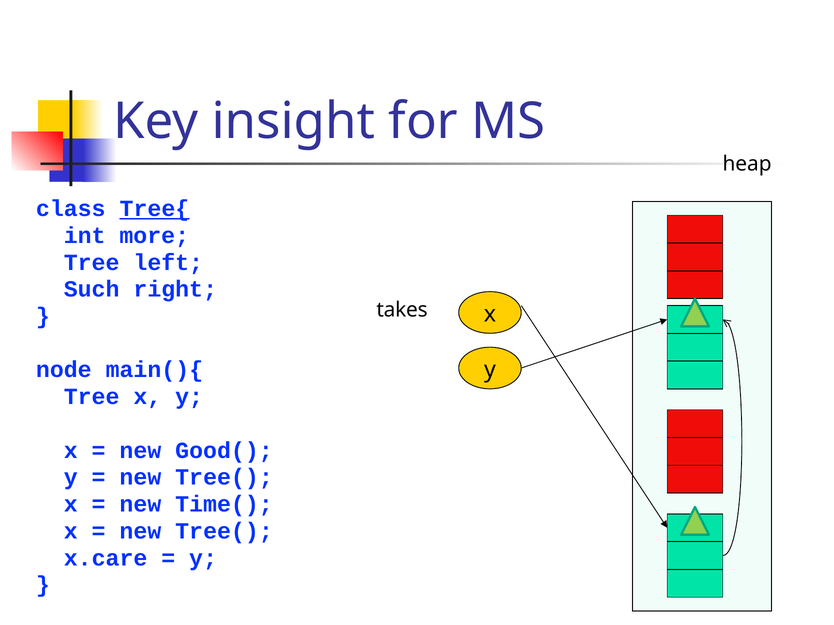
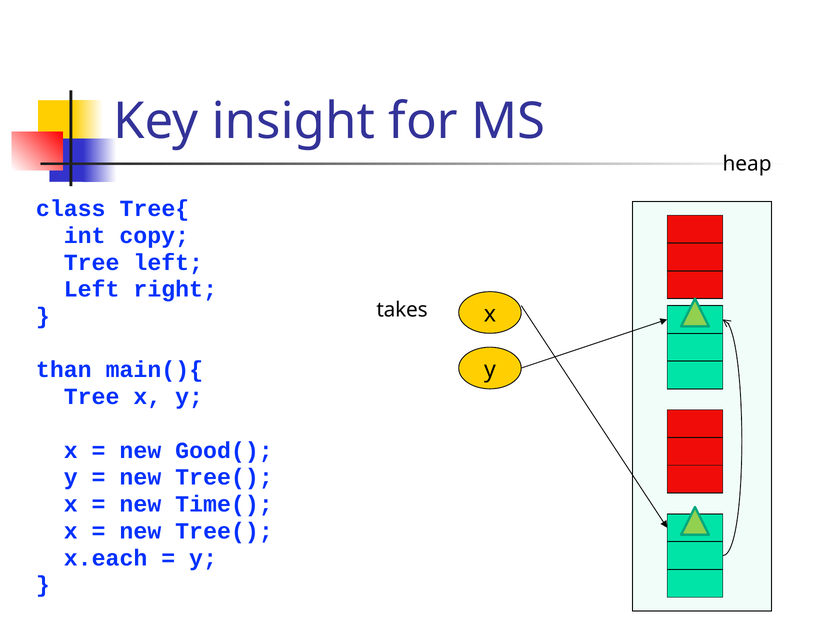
Tree{ underline: present -> none
more: more -> copy
Such at (92, 290): Such -> Left
node: node -> than
x.care: x.care -> x.each
